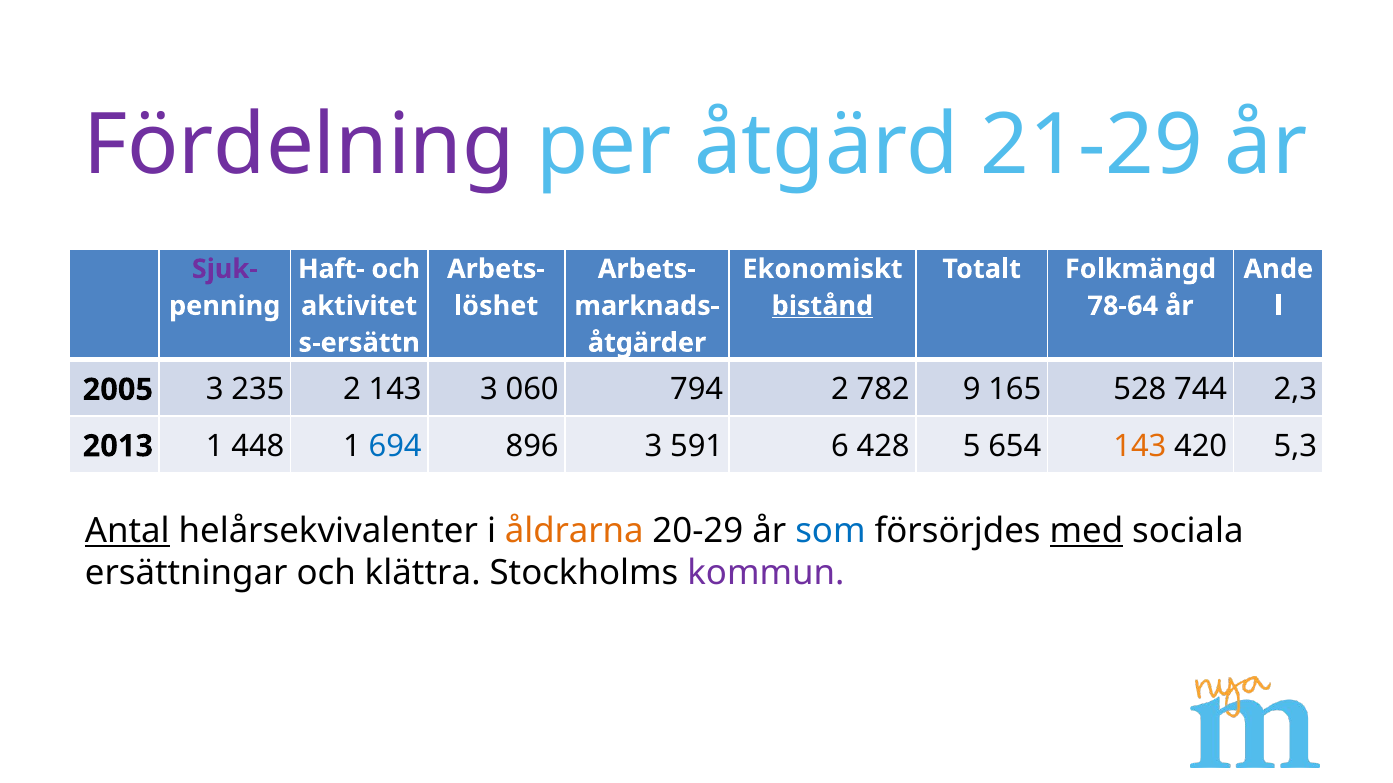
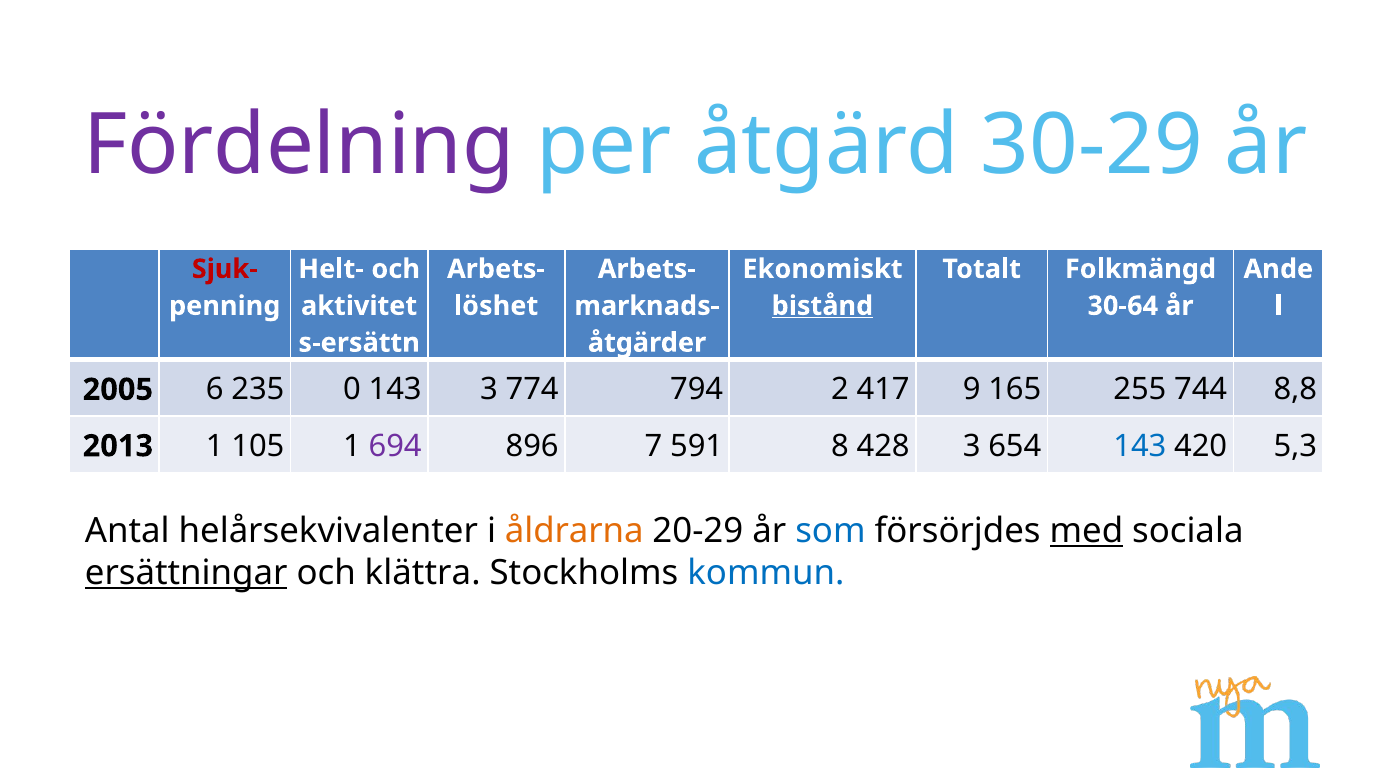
21-29: 21-29 -> 30-29
Sjuk- colour: purple -> red
Haft-: Haft- -> Helt-
78-64: 78-64 -> 30-64
2005 3: 3 -> 6
235 2: 2 -> 0
060: 060 -> 774
782: 782 -> 417
528: 528 -> 255
2,3: 2,3 -> 8,8
448: 448 -> 105
694 colour: blue -> purple
896 3: 3 -> 7
6: 6 -> 8
428 5: 5 -> 3
143 at (1140, 446) colour: orange -> blue
Antal underline: present -> none
ersättningar underline: none -> present
kommun colour: purple -> blue
